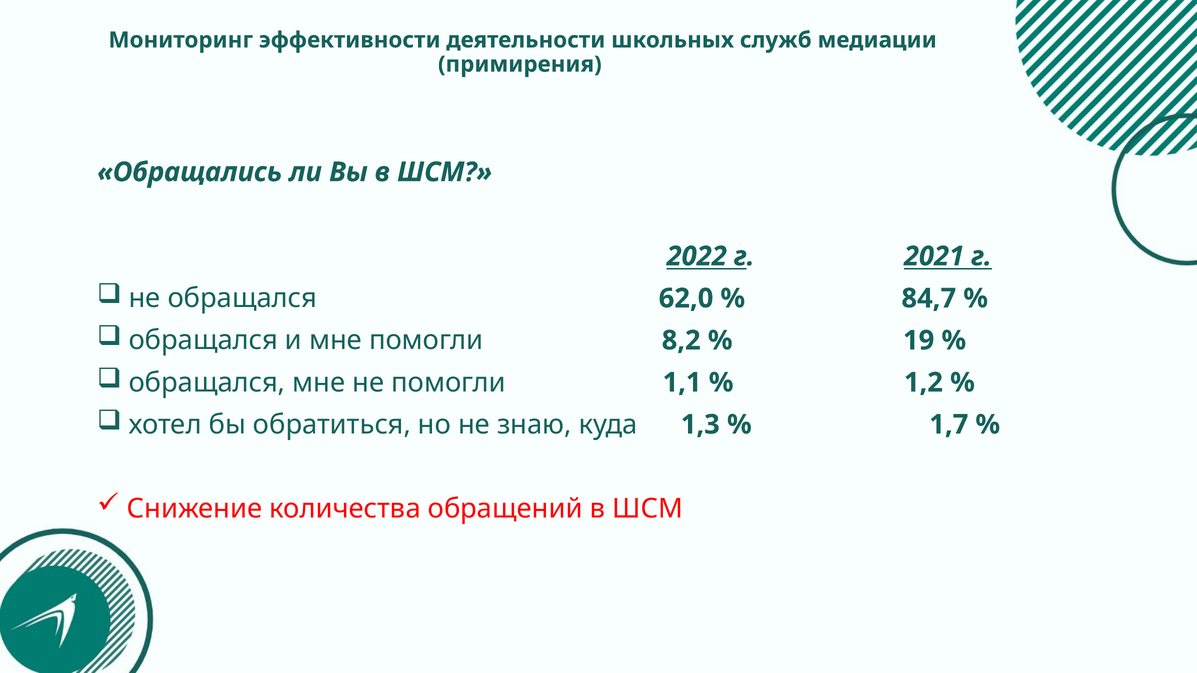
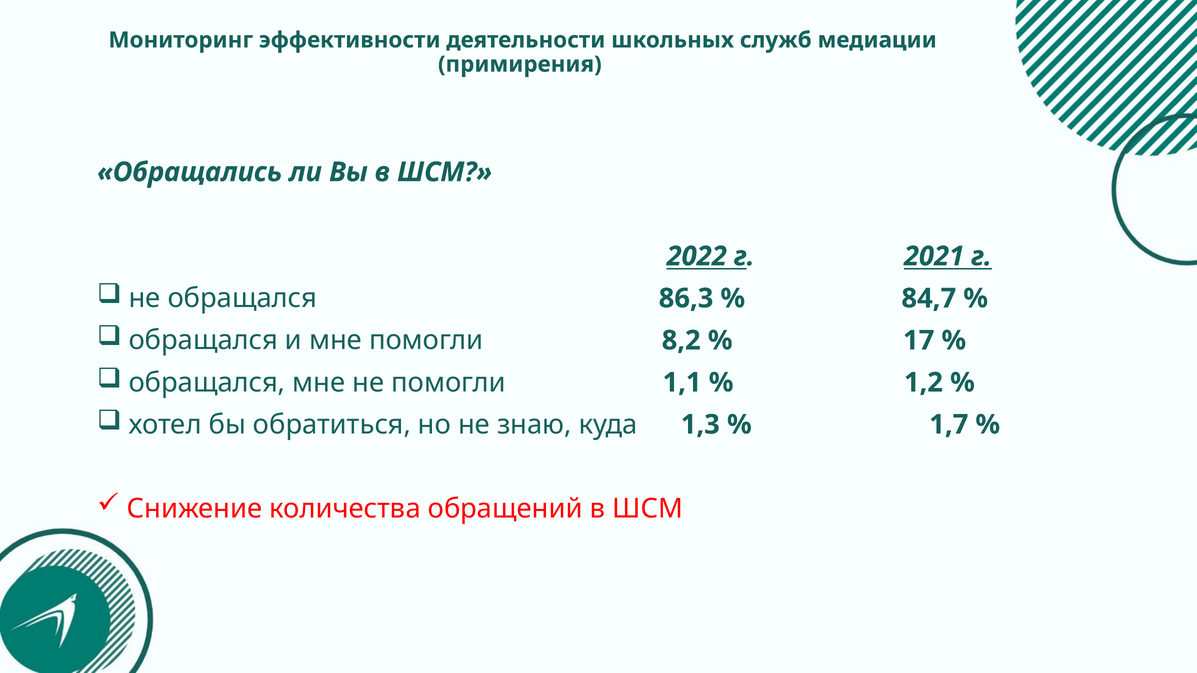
62,0: 62,0 -> 86,3
19: 19 -> 17
